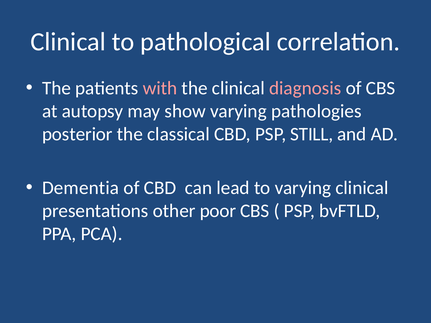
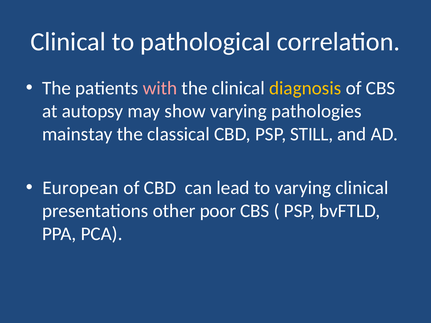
diagnosis colour: pink -> yellow
posterior: posterior -> mainstay
Dementia: Dementia -> European
